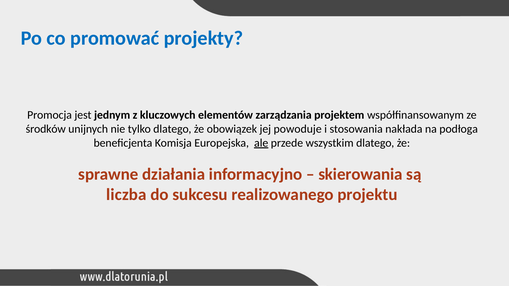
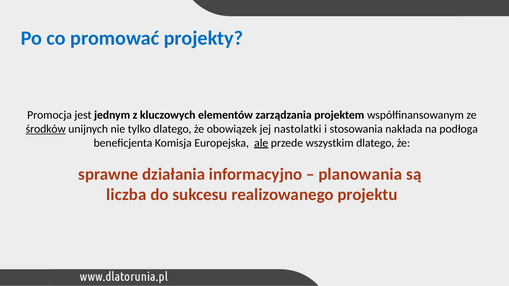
środków underline: none -> present
powoduje: powoduje -> nastolatki
skierowania: skierowania -> planowania
